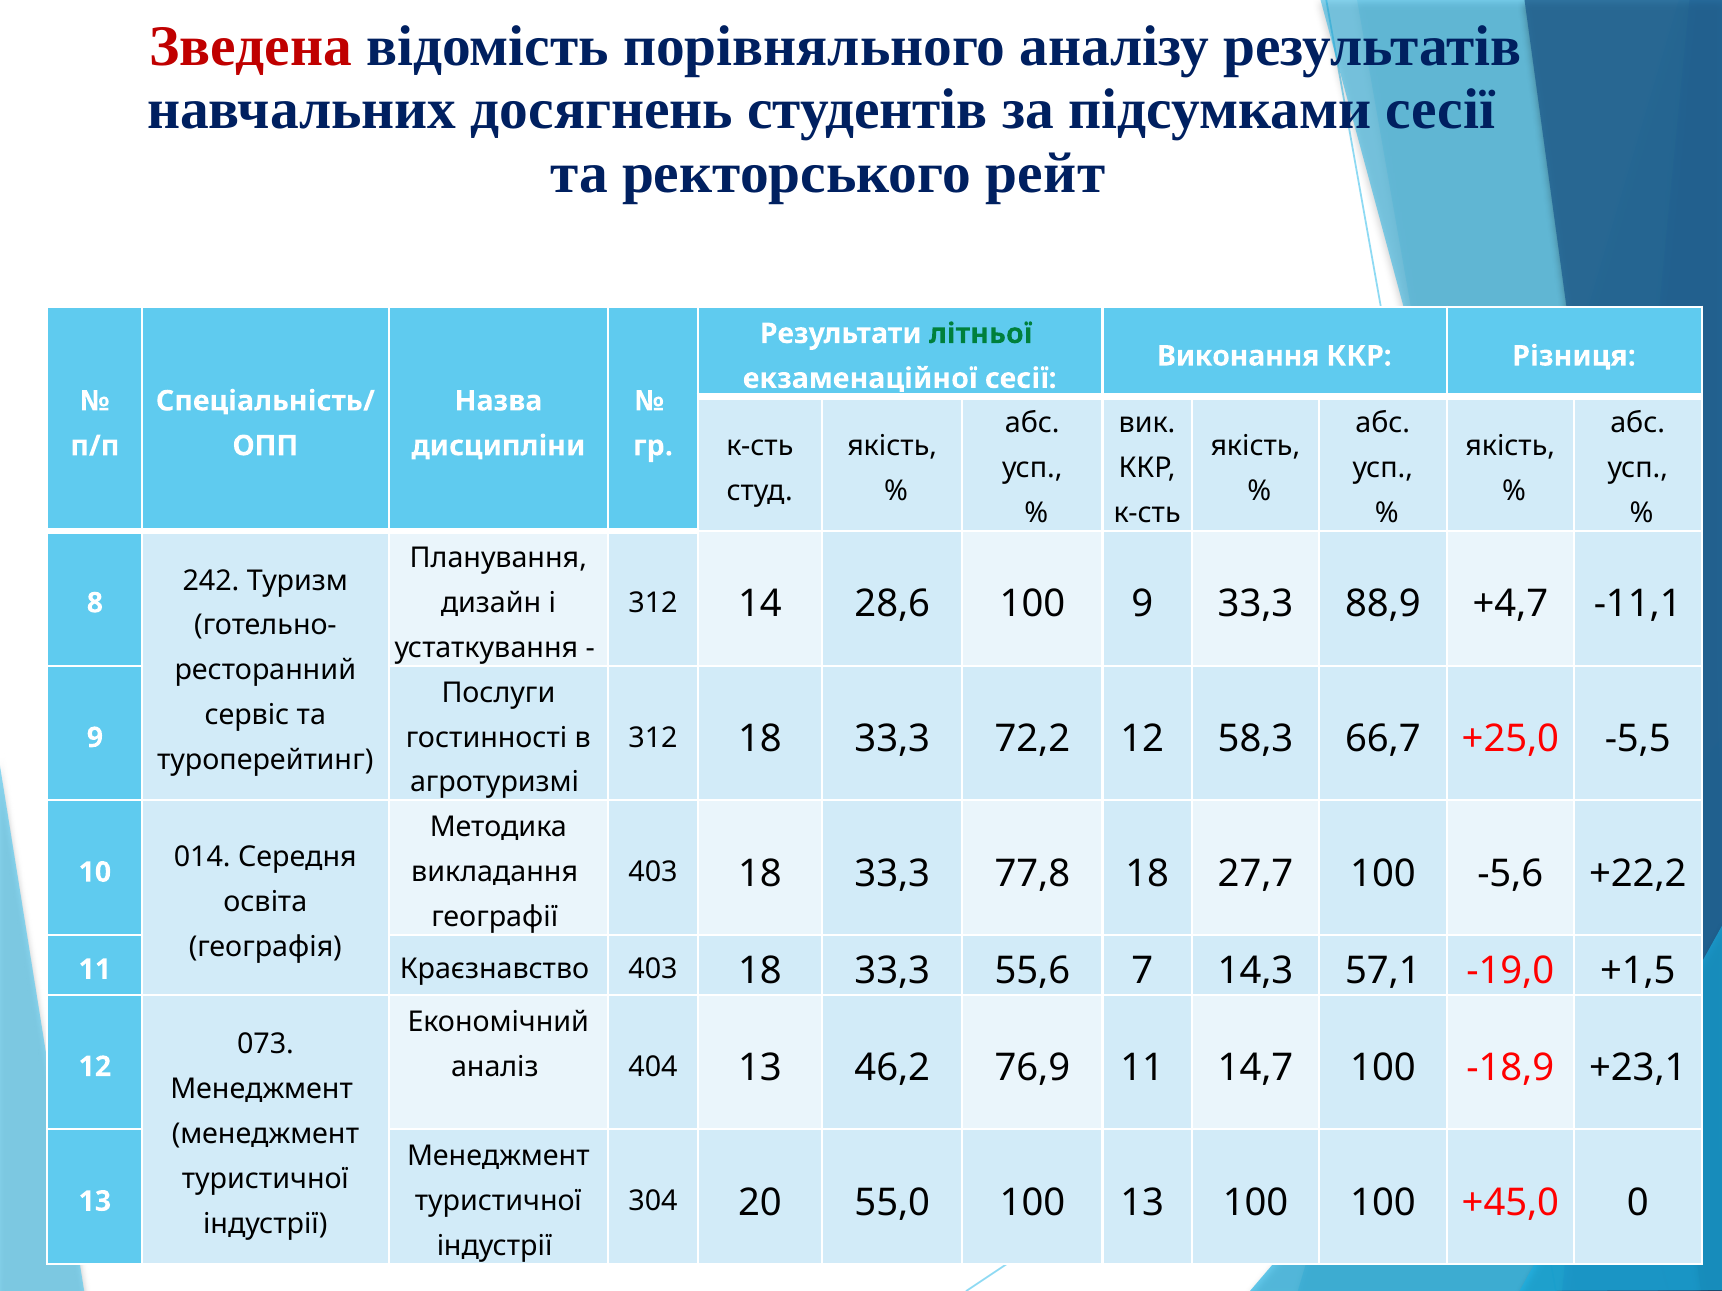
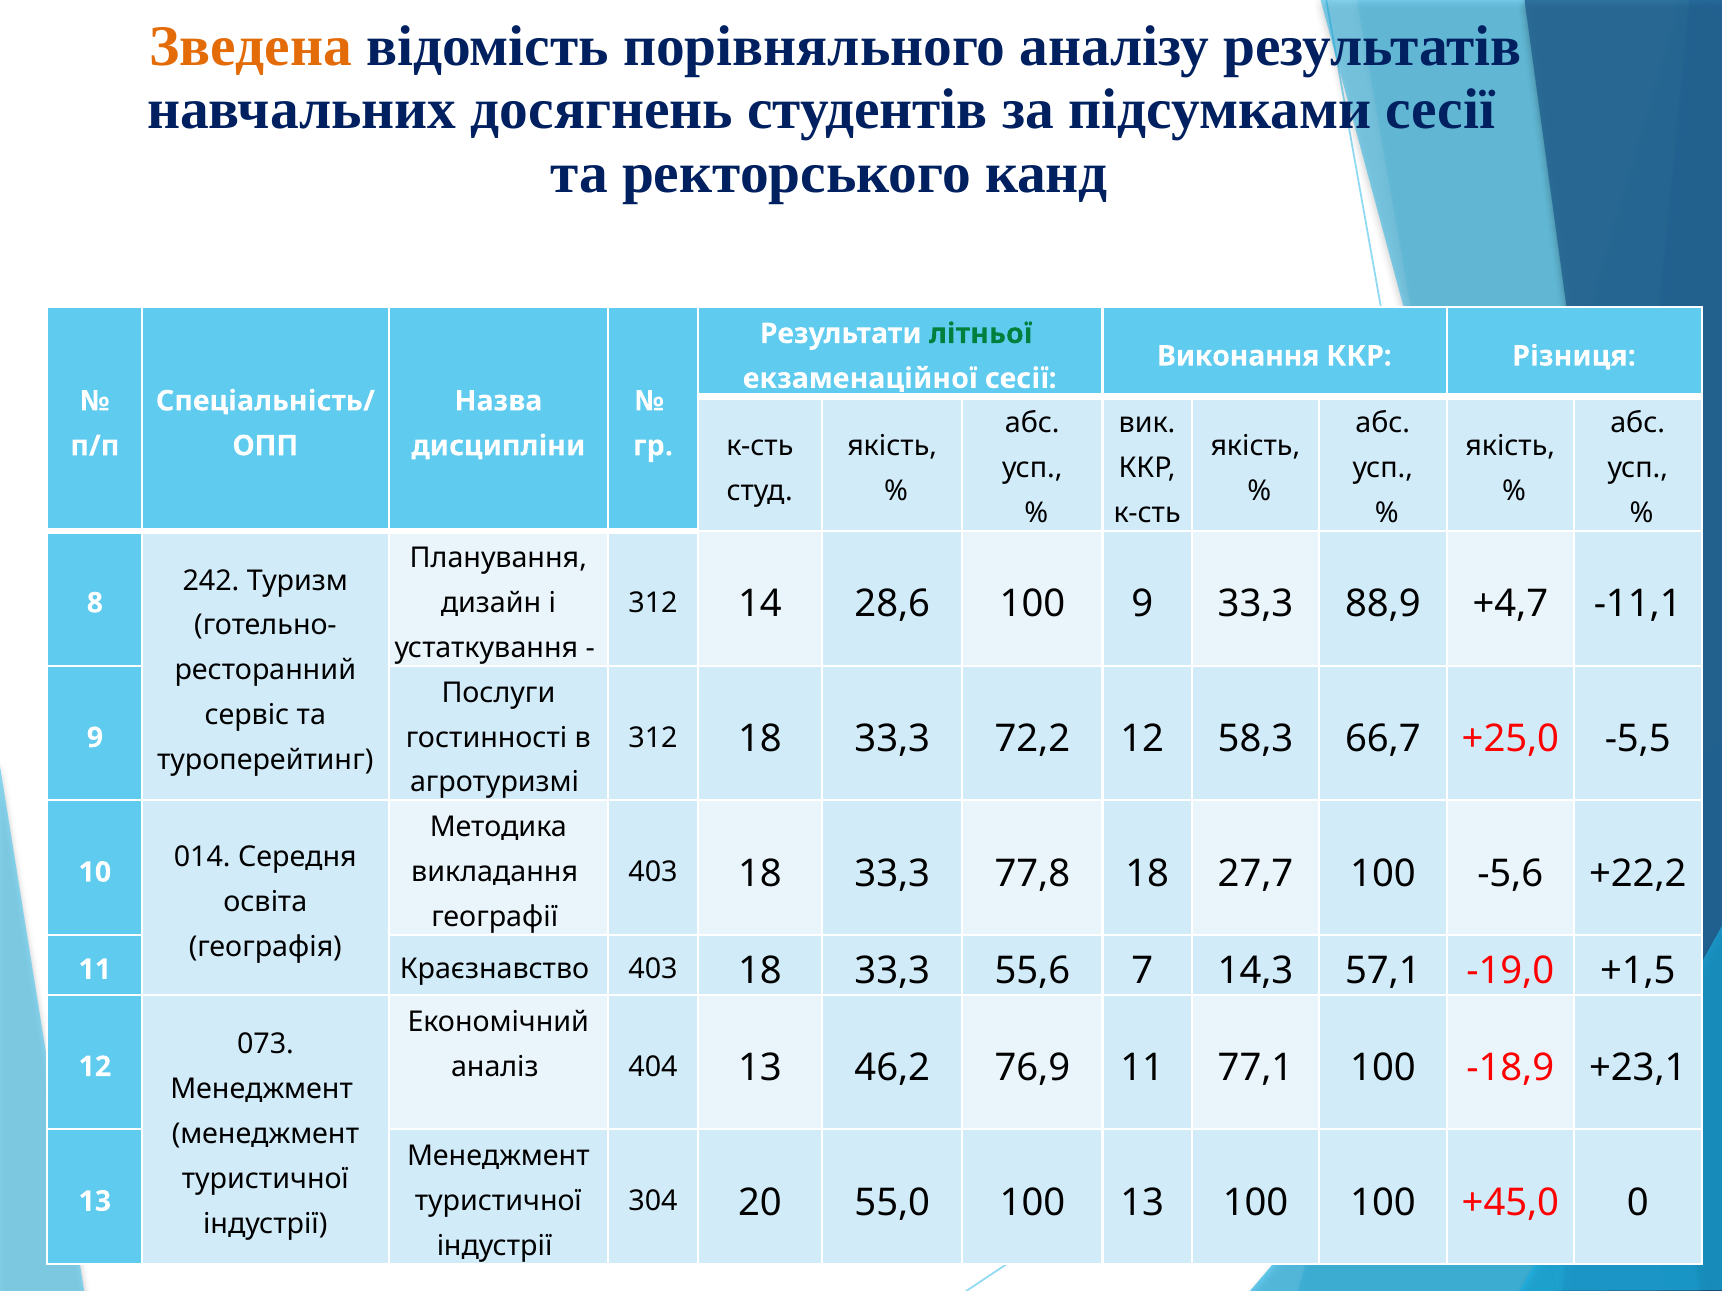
Зведена colour: red -> orange
рейт: рейт -> канд
14,7: 14,7 -> 77,1
